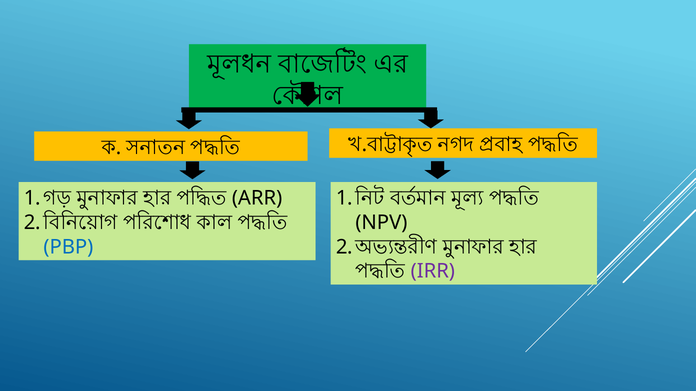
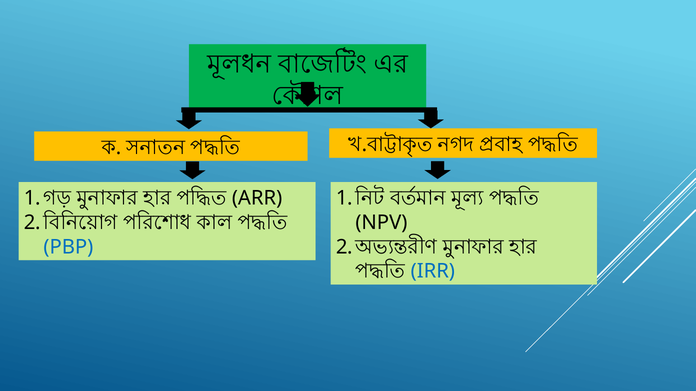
IRR colour: purple -> blue
